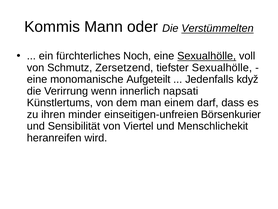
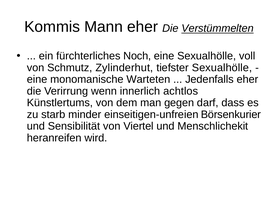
Mann oder: oder -> eher
Sexualhölle at (207, 56) underline: present -> none
Zersetzend: Zersetzend -> Zylinderhut
Aufgeteilt: Aufgeteilt -> Warteten
Jedenfalls když: když -> eher
napsati: napsati -> achtlos
einem: einem -> gegen
ihren: ihren -> starb
